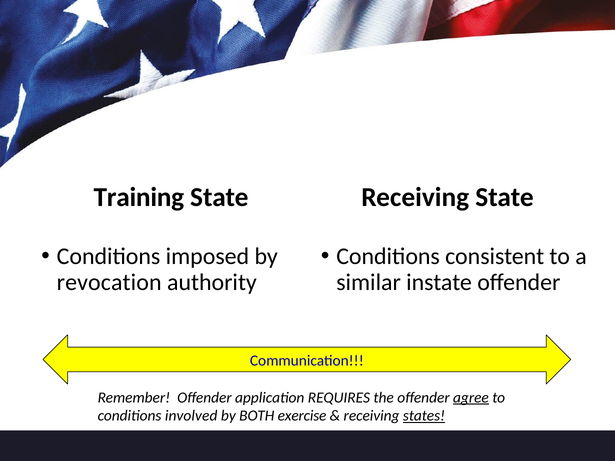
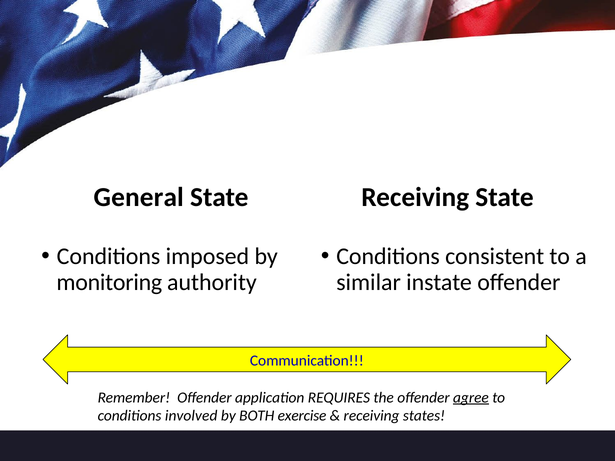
Training: Training -> General
revocation: revocation -> monitoring
states underline: present -> none
